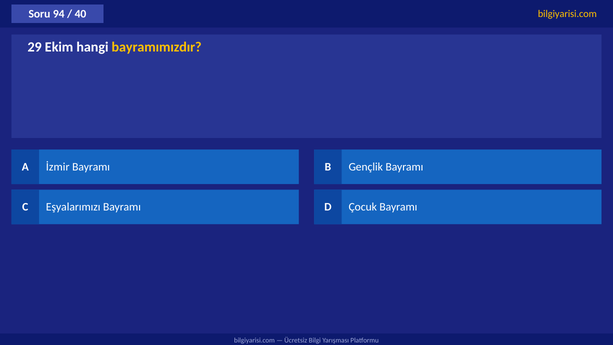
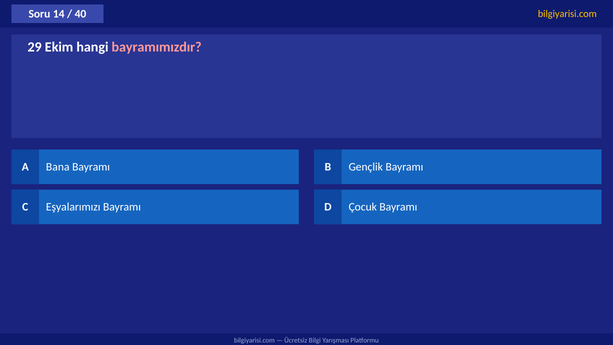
94: 94 -> 14
bayramımızdır colour: yellow -> pink
İzmir: İzmir -> Bana
